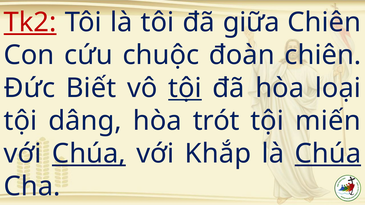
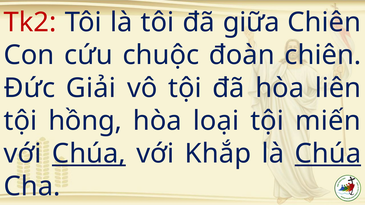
Tk2 underline: present -> none
Biết: Biết -> Giải
tội at (185, 88) underline: present -> none
loại: loại -> liên
dâng: dâng -> hồng
trót: trót -> loại
